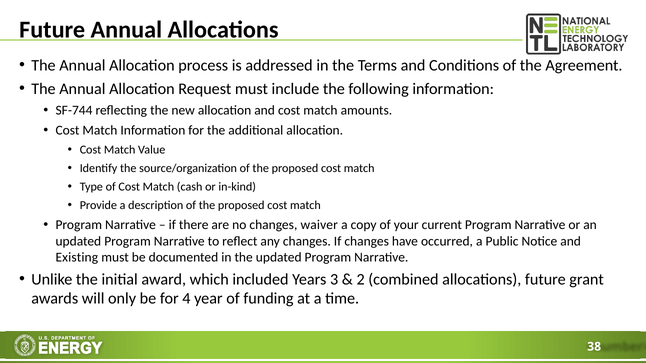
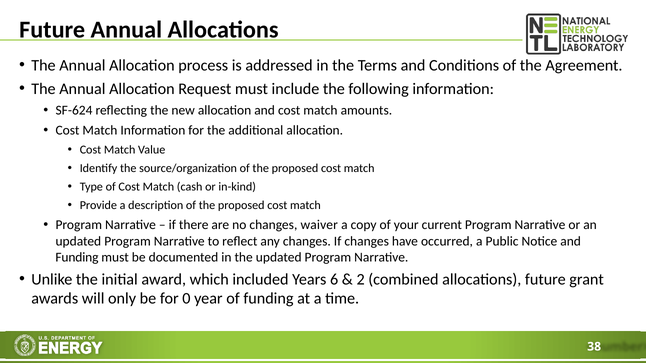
SF-744: SF-744 -> SF-624
Existing at (77, 258): Existing -> Funding
3: 3 -> 6
4: 4 -> 0
